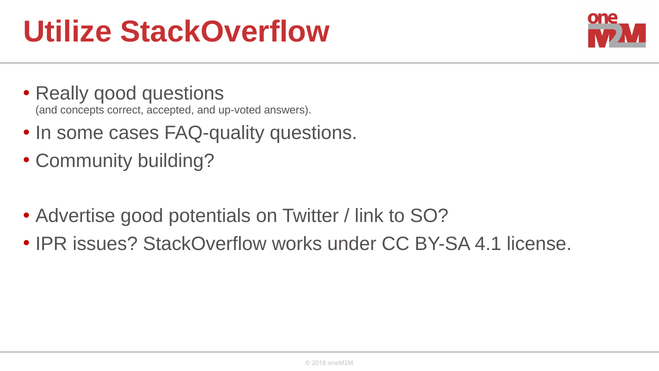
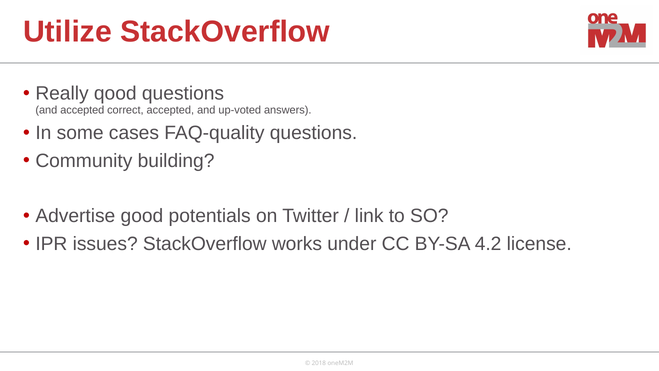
and concepts: concepts -> accepted
4.1: 4.1 -> 4.2
